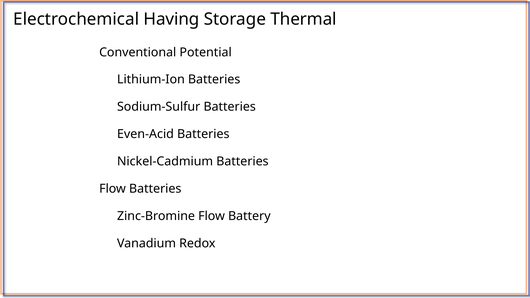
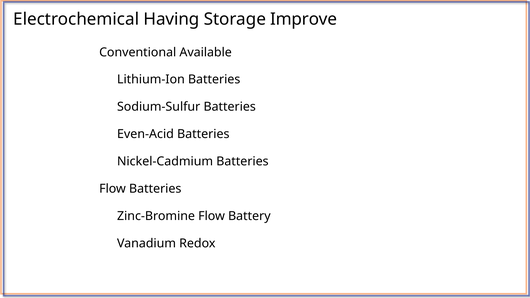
Thermal: Thermal -> Improve
Potential: Potential -> Available
